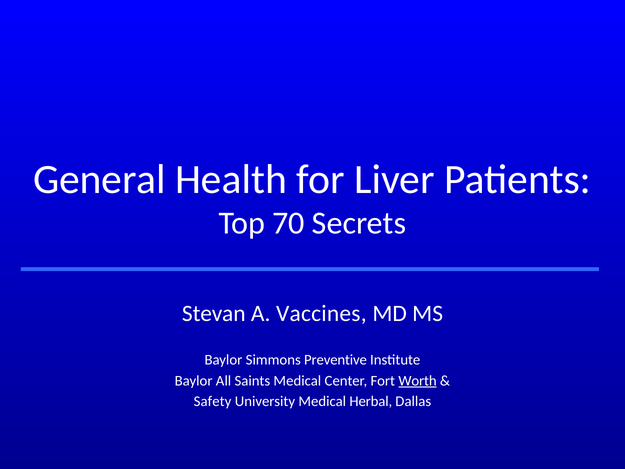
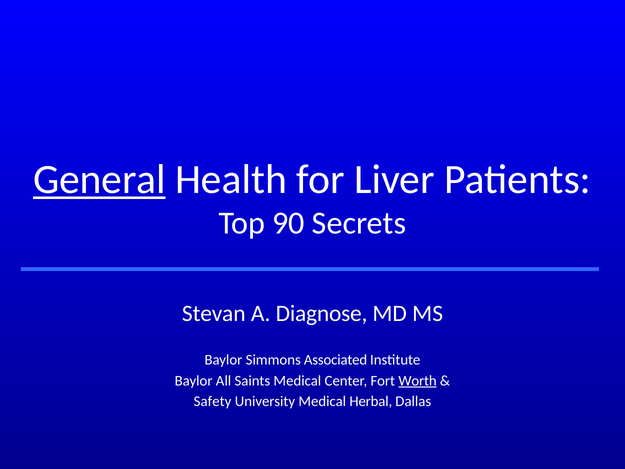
General underline: none -> present
70: 70 -> 90
Vaccines: Vaccines -> Diagnose
Preventive: Preventive -> Associated
